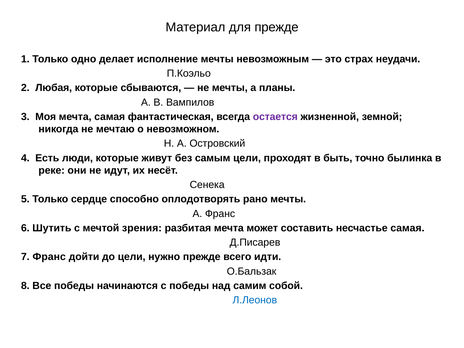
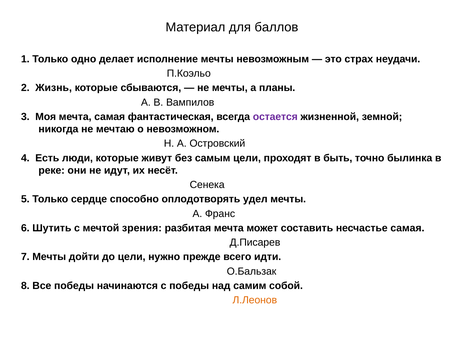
для прежде: прежде -> баллов
Любая: Любая -> Жизнь
рано: рано -> удел
7 Франс: Франс -> Мечты
Л.Леонов colour: blue -> orange
